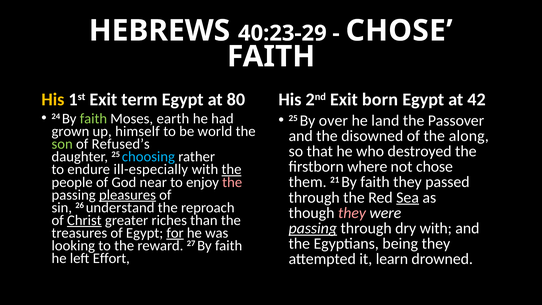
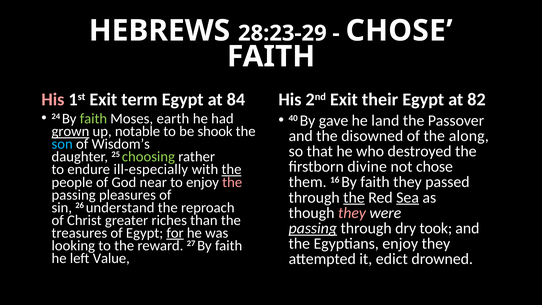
40:23-29: 40:23-29 -> 28:23-29
His at (53, 99) colour: yellow -> pink
80: 80 -> 84
born: born -> their
42: 42 -> 82
25 at (293, 118): 25 -> 40
over: over -> gave
grown underline: none -> present
himself: himself -> notable
world: world -> shook
son colour: light green -> light blue
Refused’s: Refused’s -> Wisdom’s
choosing colour: light blue -> light green
where: where -> divine
21: 21 -> 16
pleasures underline: present -> none
the at (354, 197) underline: none -> present
Christ underline: present -> none
dry with: with -> took
Egyptians being: being -> enjoy
Effort: Effort -> Value
learn: learn -> edict
